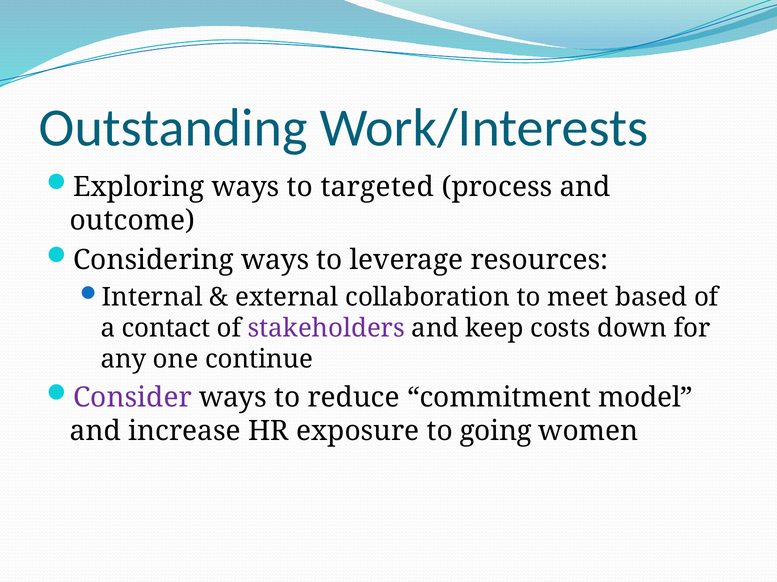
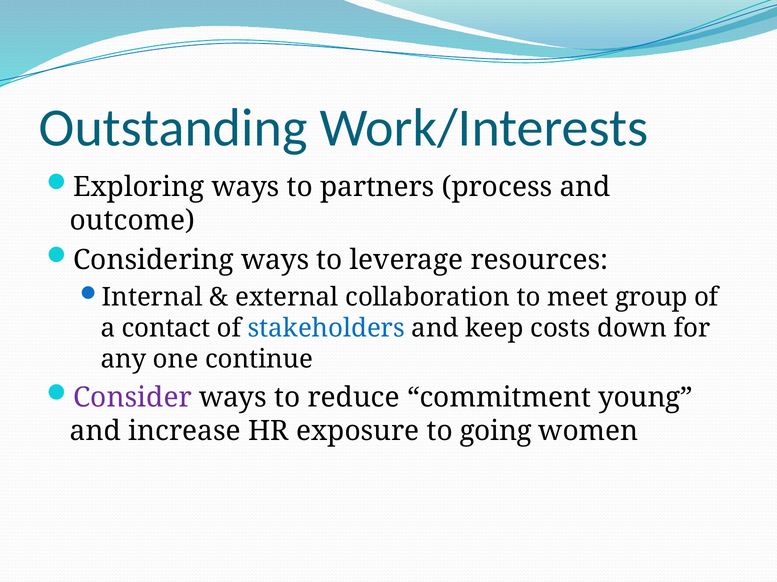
targeted: targeted -> partners
based: based -> group
stakeholders colour: purple -> blue
model: model -> young
